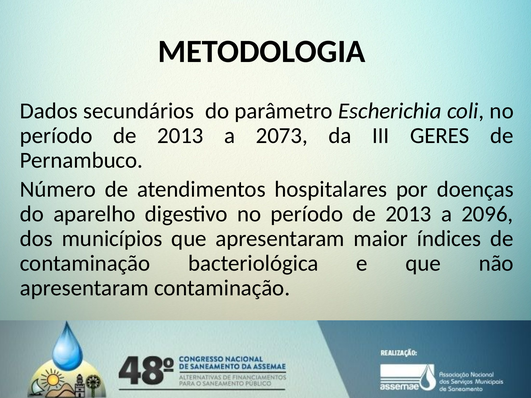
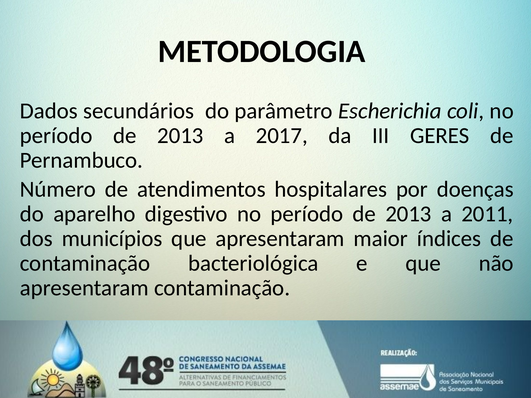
2073: 2073 -> 2017
2096: 2096 -> 2011
